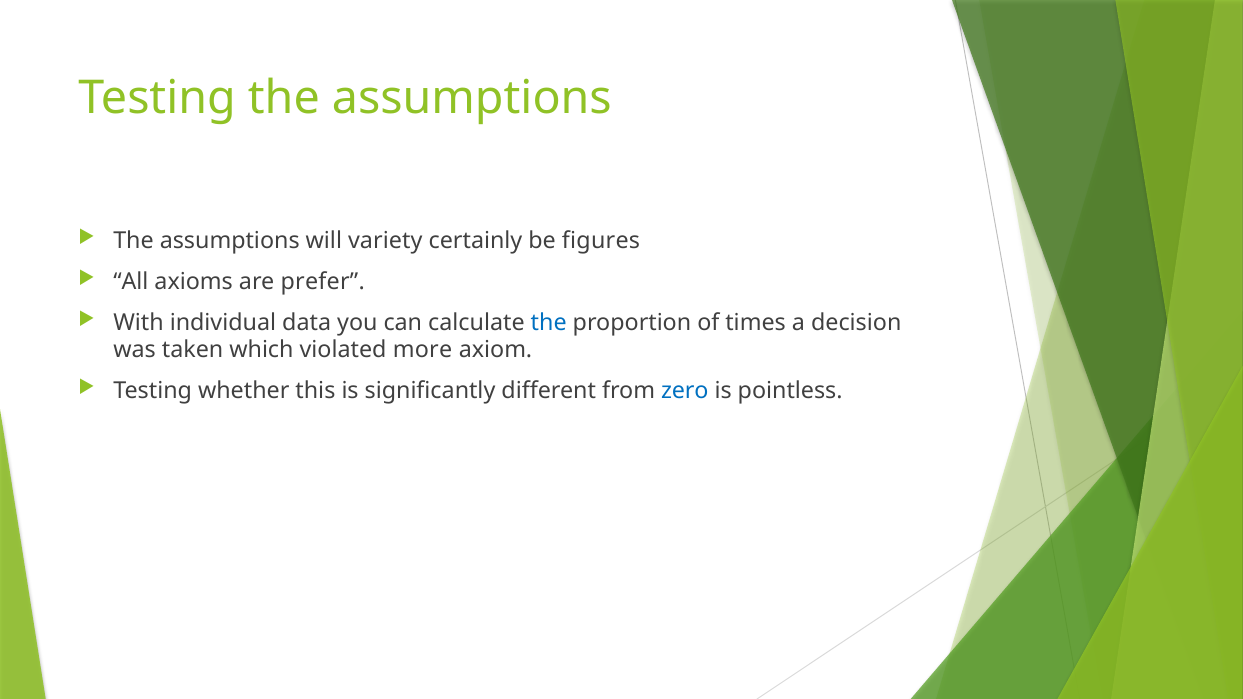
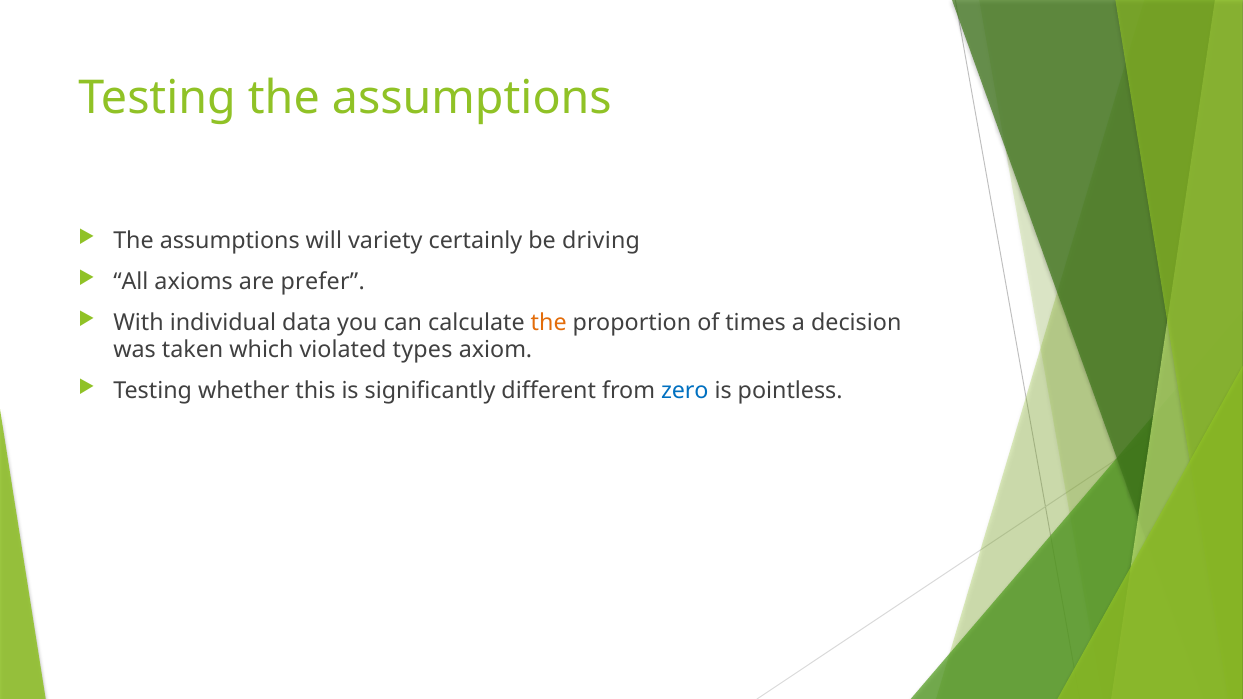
figures: figures -> driving
the at (549, 322) colour: blue -> orange
more: more -> types
